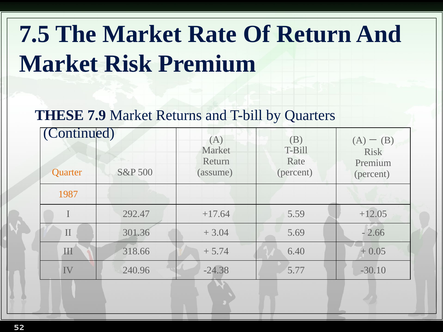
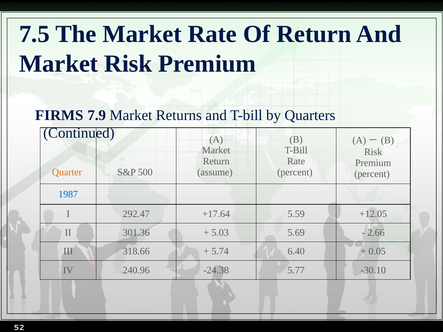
THESE: THESE -> FIRMS
1987 colour: orange -> blue
3.04: 3.04 -> 5.03
